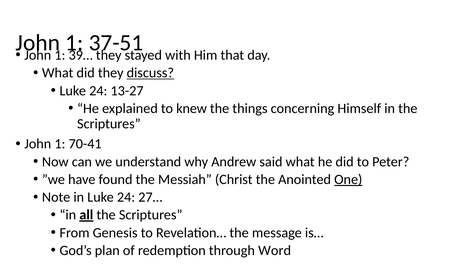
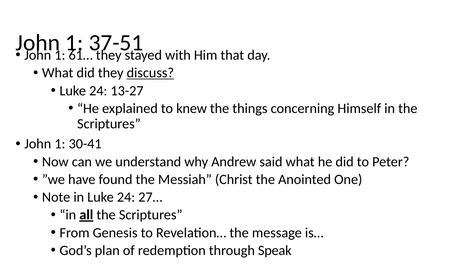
39…: 39… -> 61…
70-41: 70-41 -> 30-41
One underline: present -> none
Word: Word -> Speak
